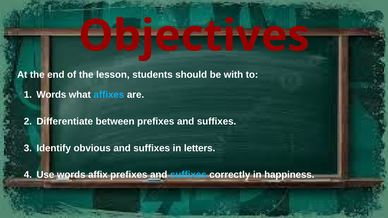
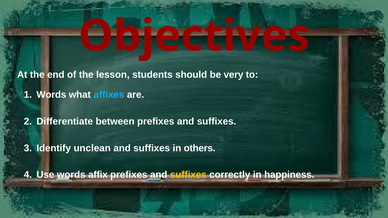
with: with -> very
obvious: obvious -> unclean
letters: letters -> others
suffixes at (188, 175) colour: light blue -> yellow
